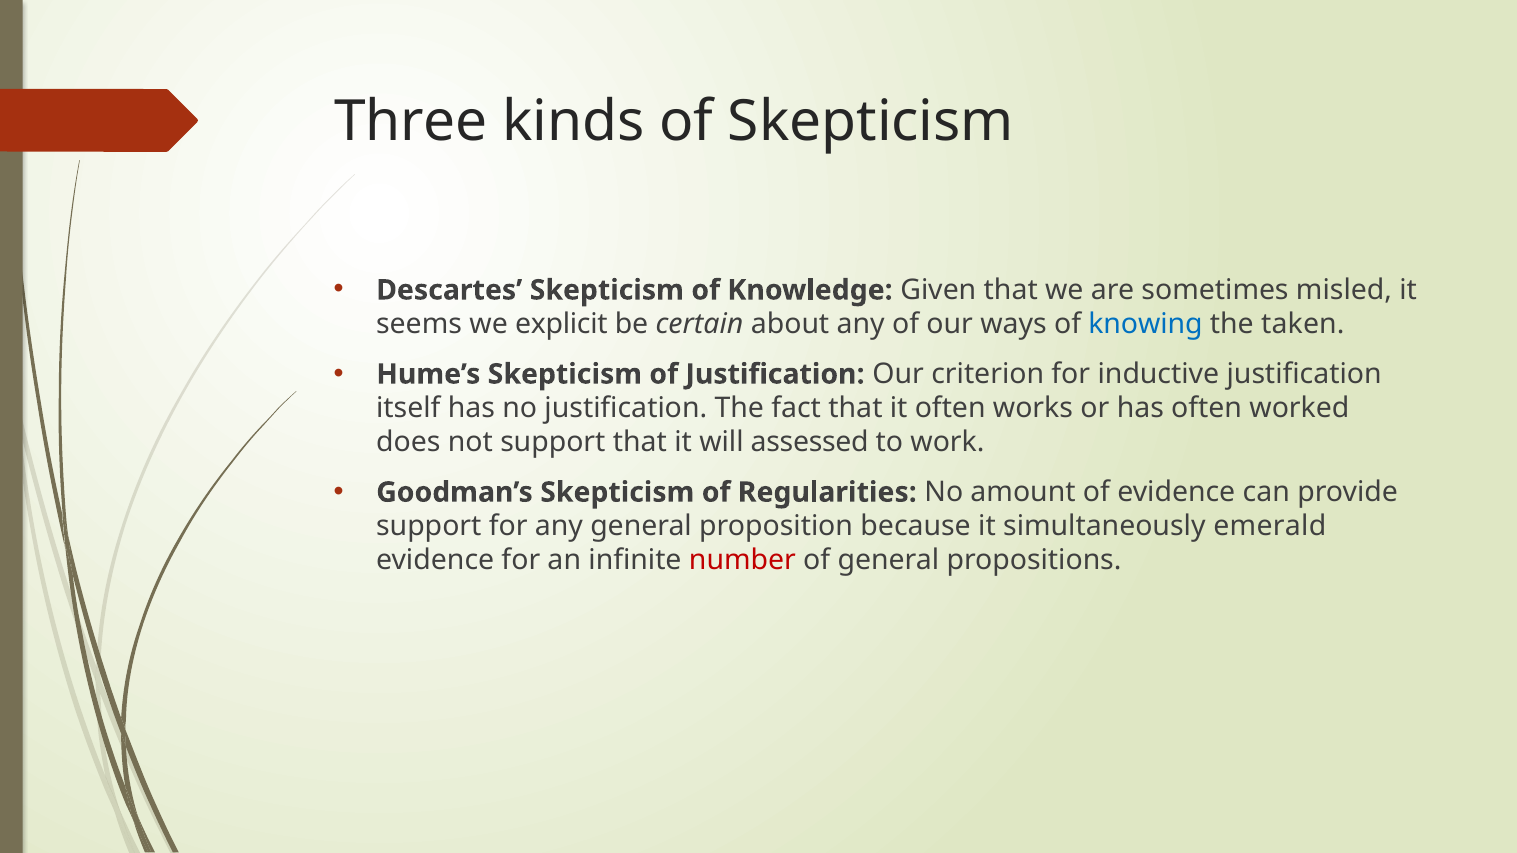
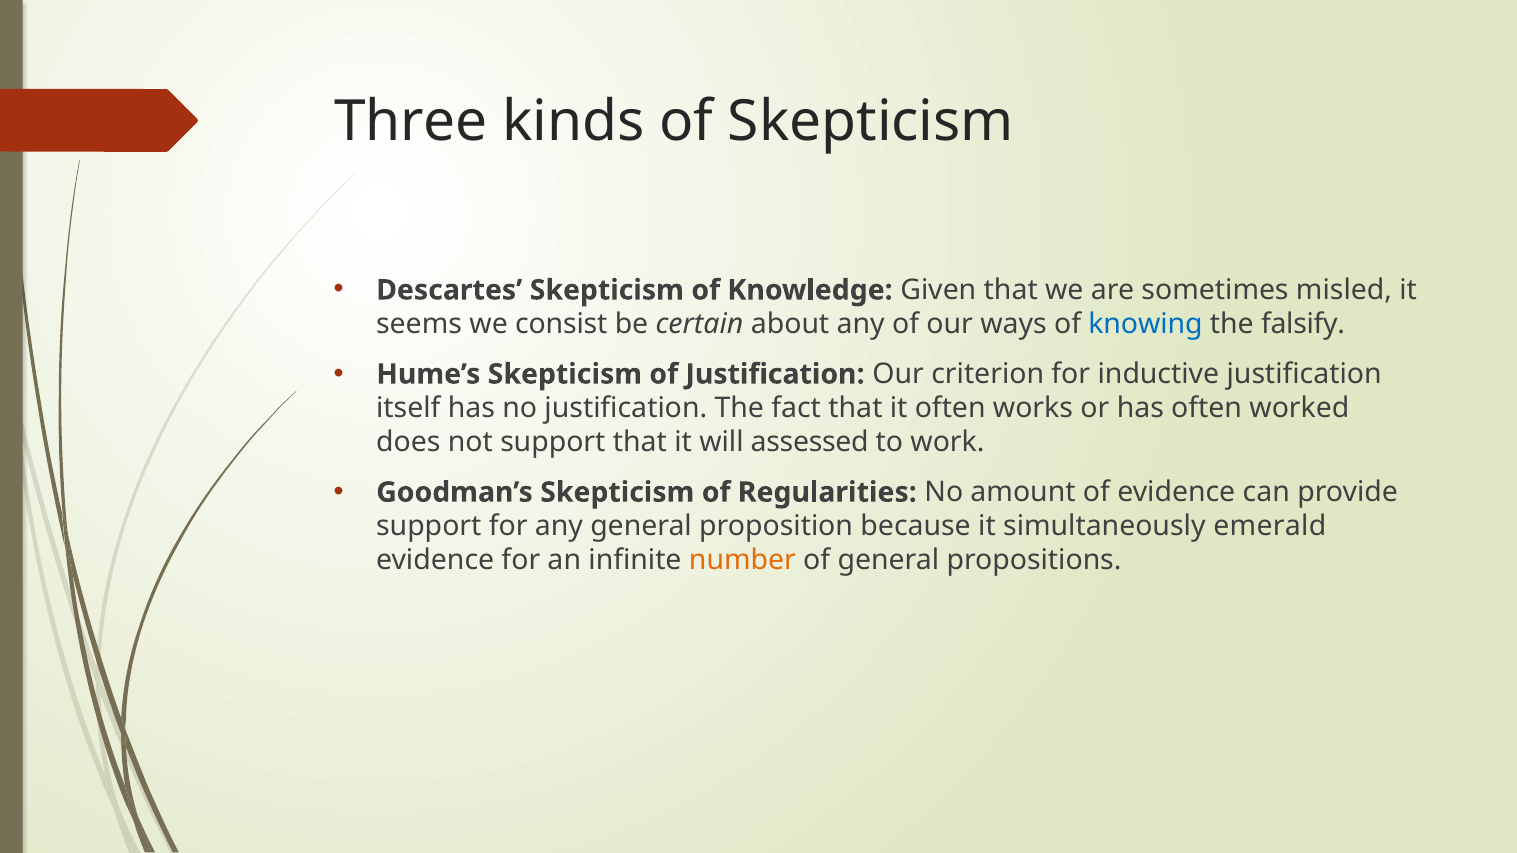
explicit: explicit -> consist
taken: taken -> falsify
number colour: red -> orange
